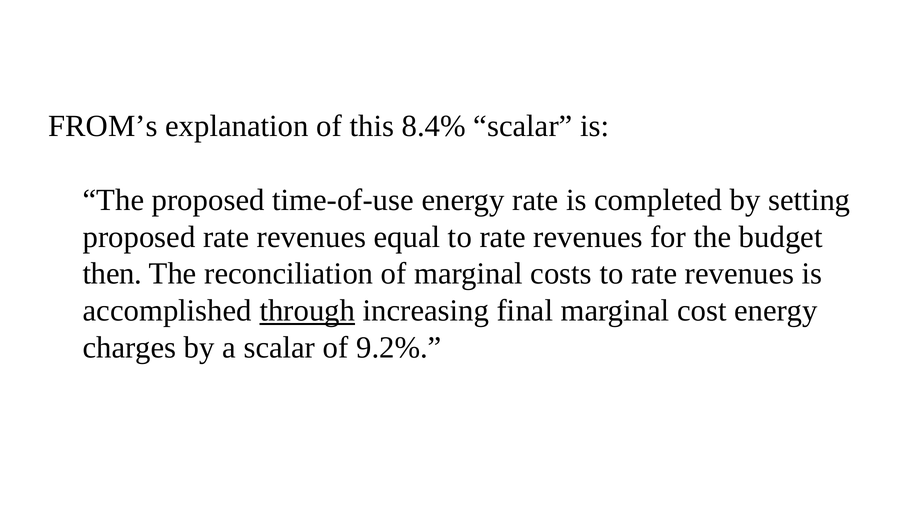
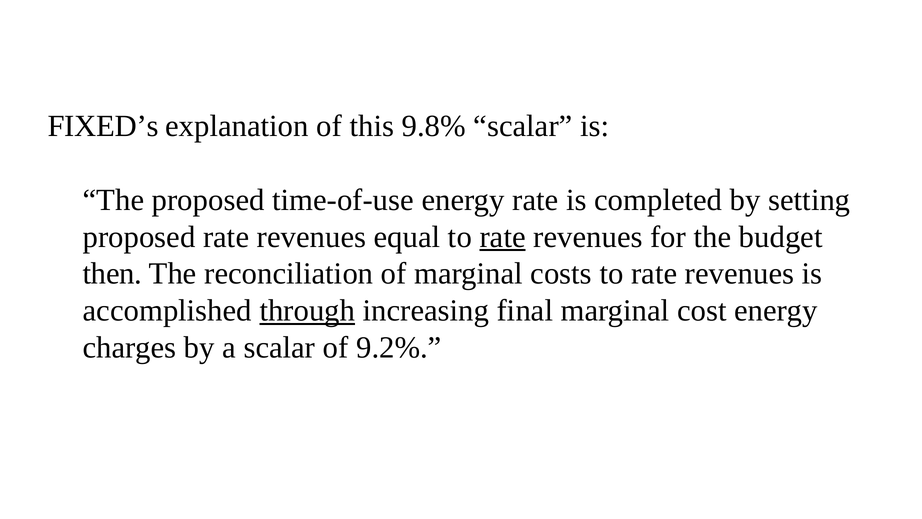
FROM’s: FROM’s -> FIXED’s
8.4%: 8.4% -> 9.8%
rate at (503, 237) underline: none -> present
